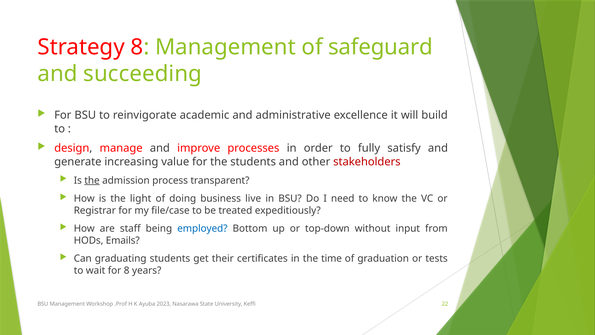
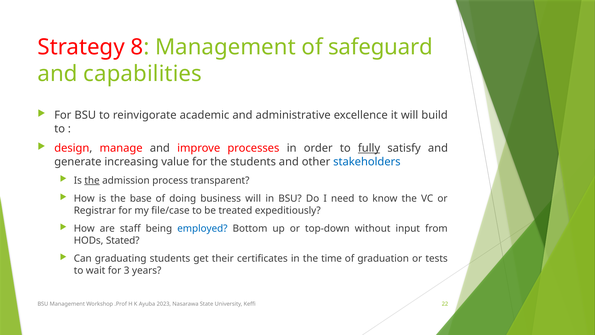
succeeding: succeeding -> capabilities
fully underline: none -> present
stakeholders colour: red -> blue
light: light -> base
business live: live -> will
Emails: Emails -> Stated
for 8: 8 -> 3
